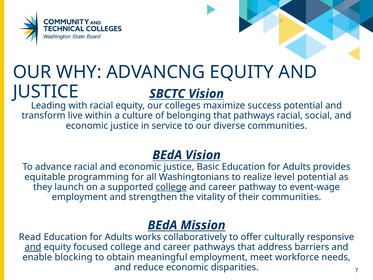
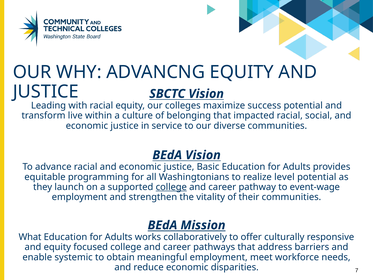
that pathways: pathways -> impacted
Read: Read -> What
and at (33, 247) underline: present -> none
blocking: blocking -> systemic
